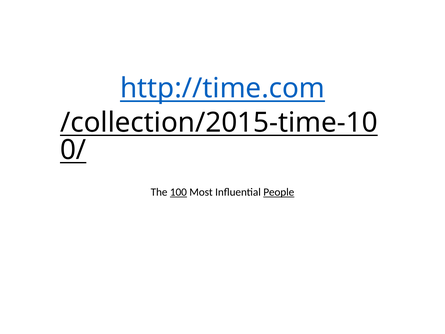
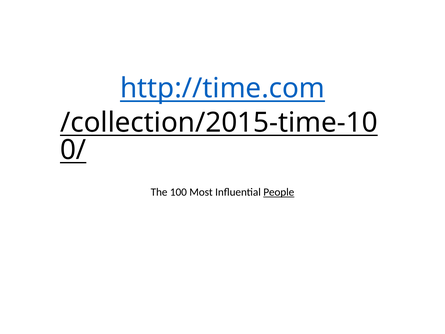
100 underline: present -> none
